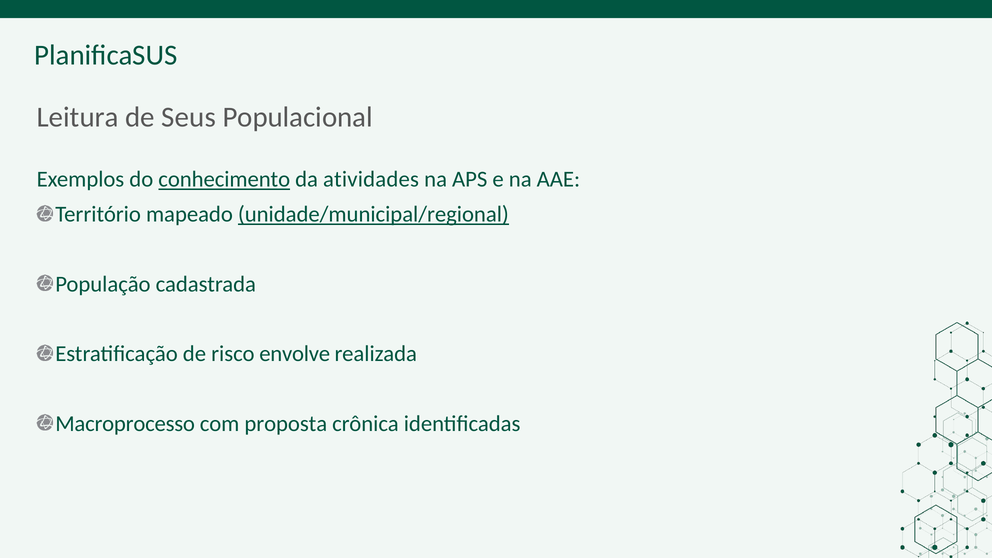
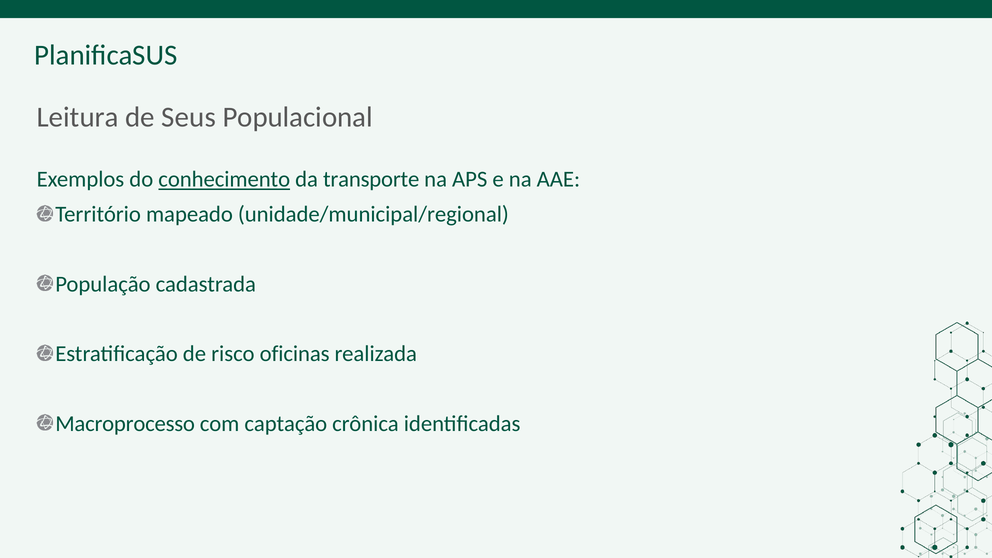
atividades: atividades -> transporte
unidade/municipal/regional underline: present -> none
envolve: envolve -> oficinas
proposta: proposta -> captação
